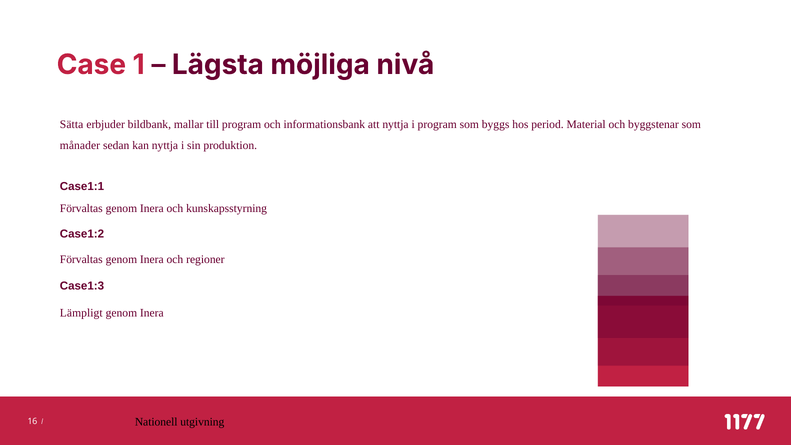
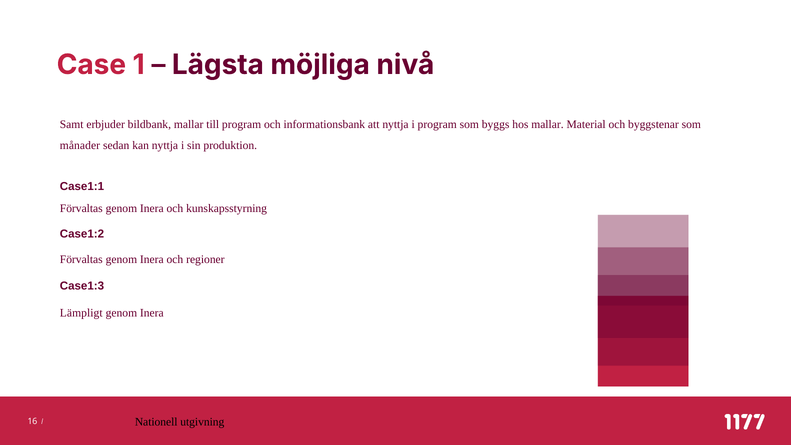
Sätta: Sätta -> Samt
hos period: period -> mallar
